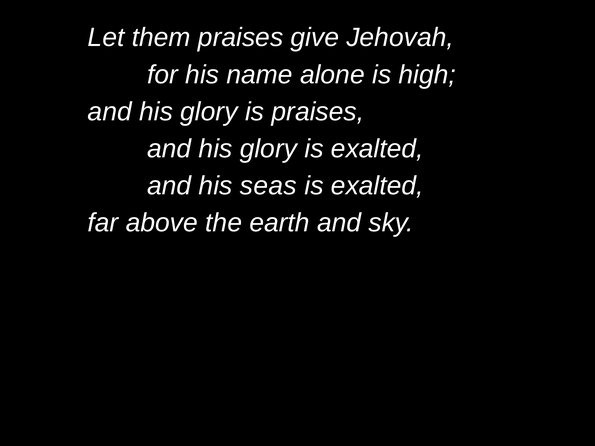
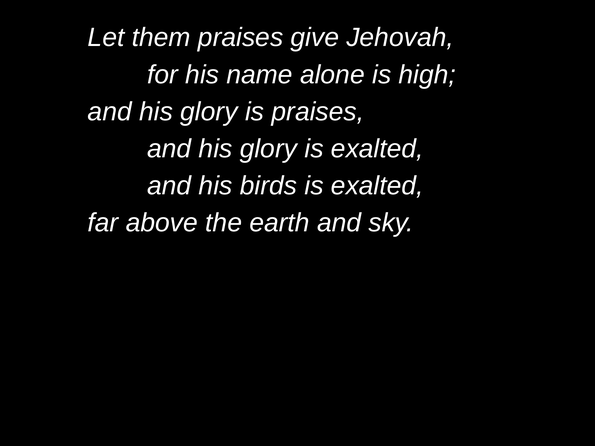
seas: seas -> birds
